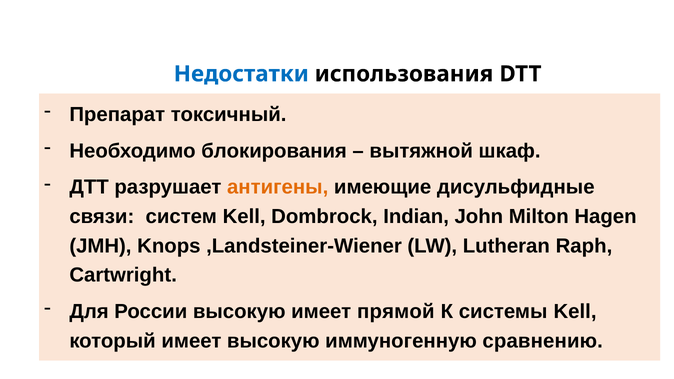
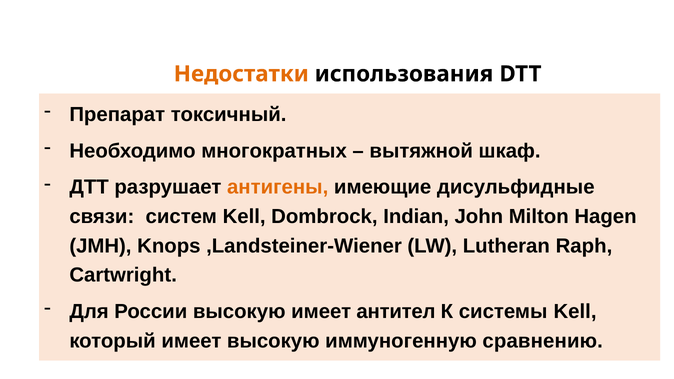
Недостатки colour: blue -> orange
блокирования: блокирования -> многократных
прямой: прямой -> антител
